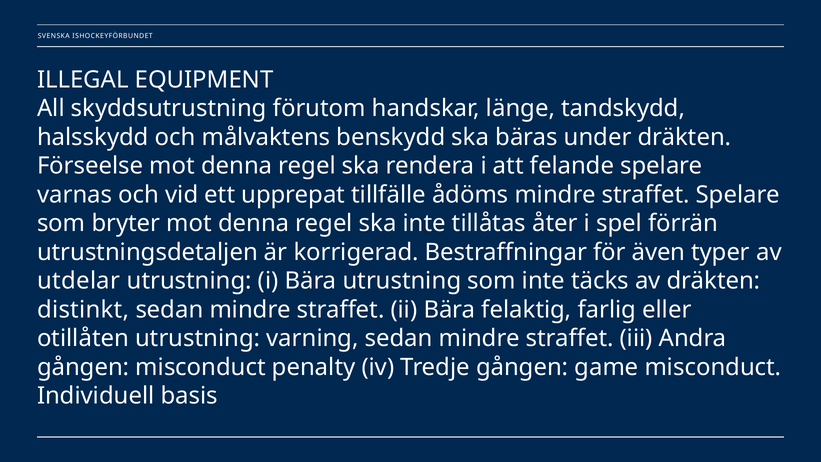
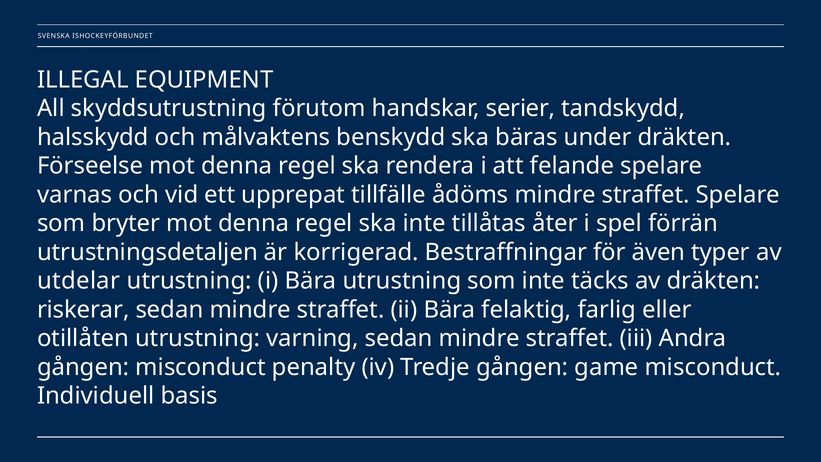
länge: länge -> serier
distinkt: distinkt -> riskerar
